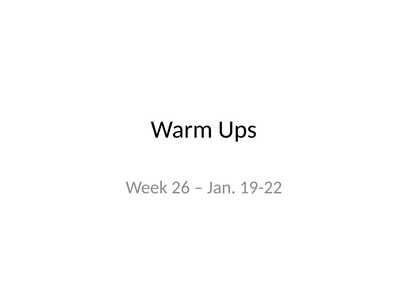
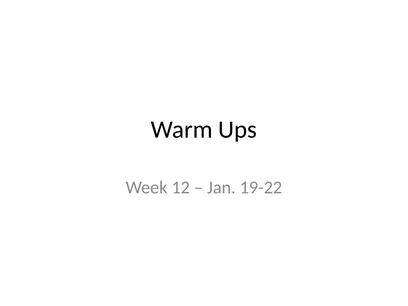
26: 26 -> 12
